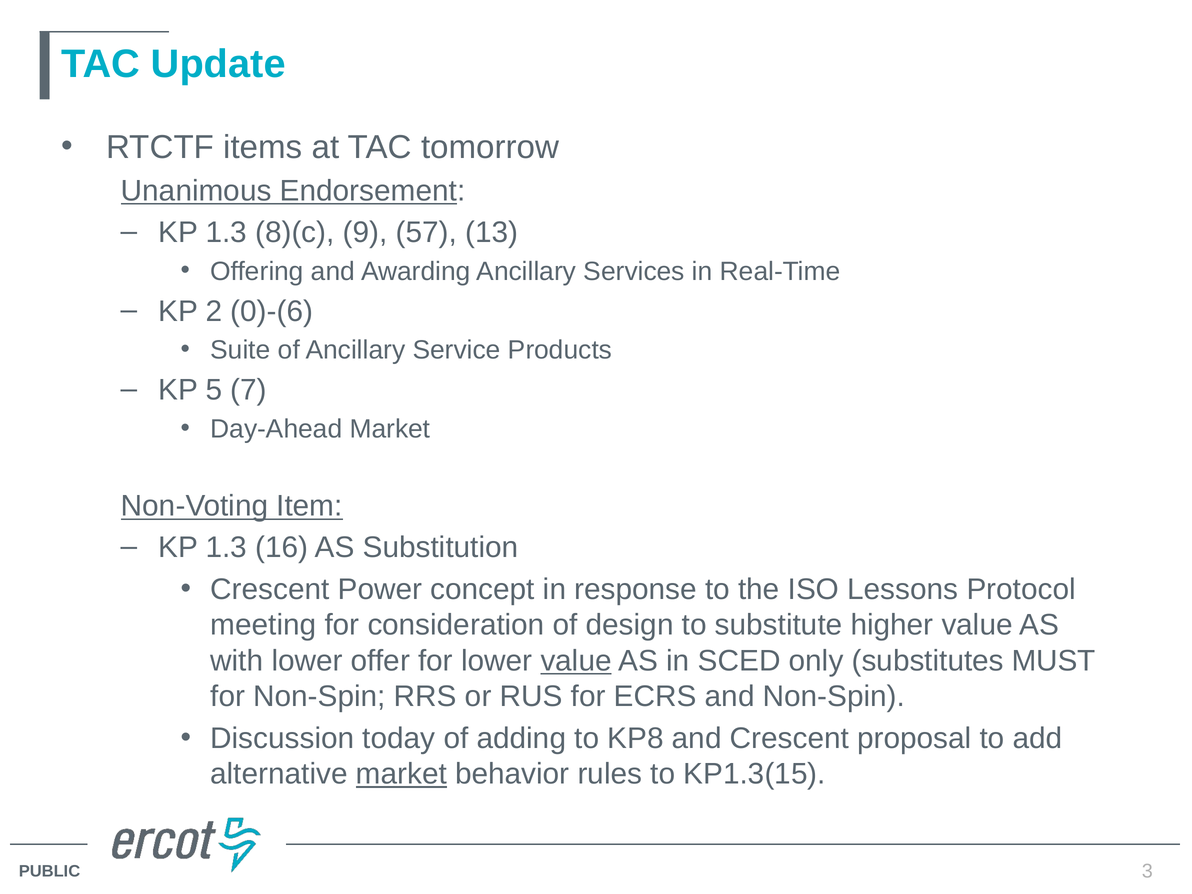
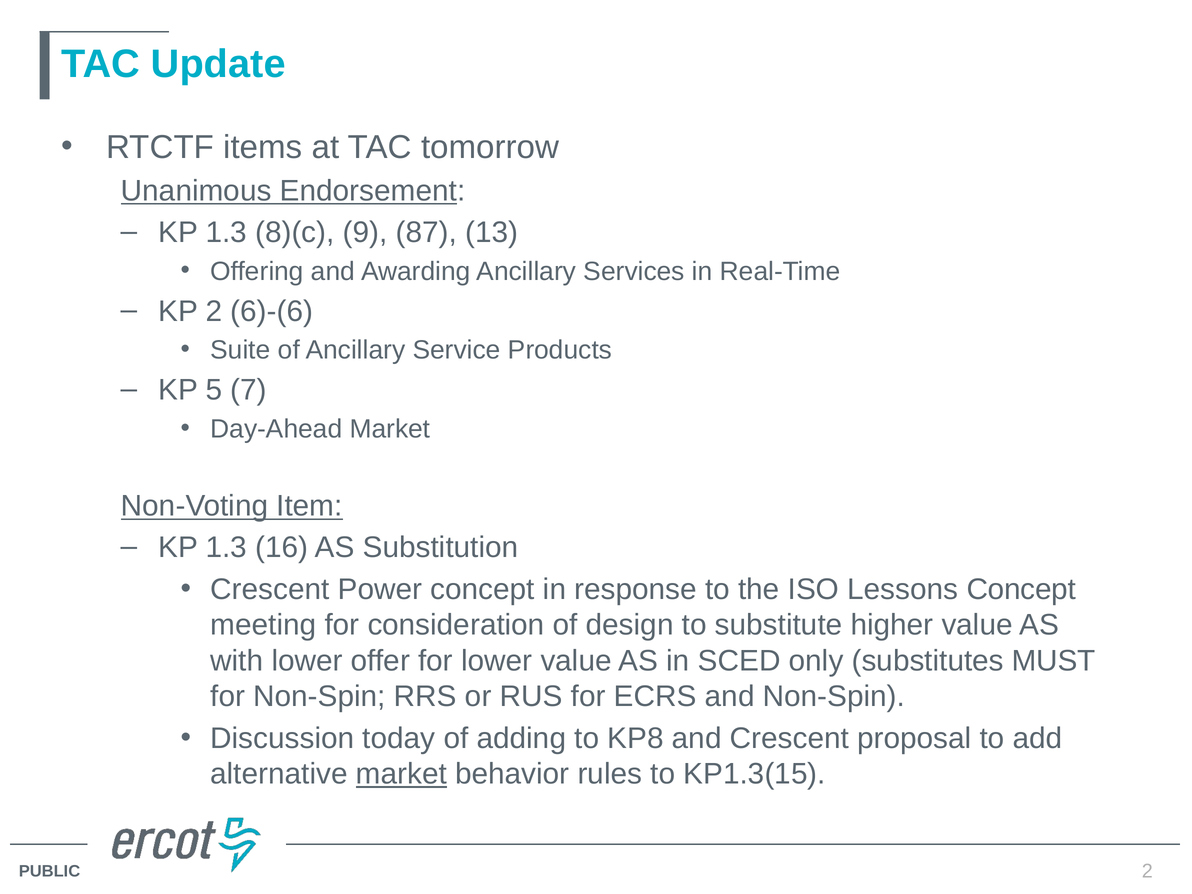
57: 57 -> 87
0)-(6: 0)-(6 -> 6)-(6
Lessons Protocol: Protocol -> Concept
value at (576, 661) underline: present -> none
3 at (1147, 871): 3 -> 2
